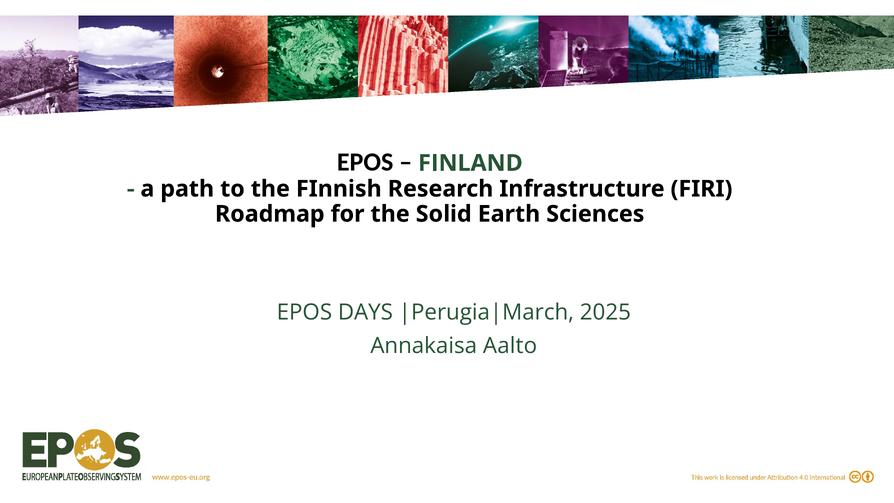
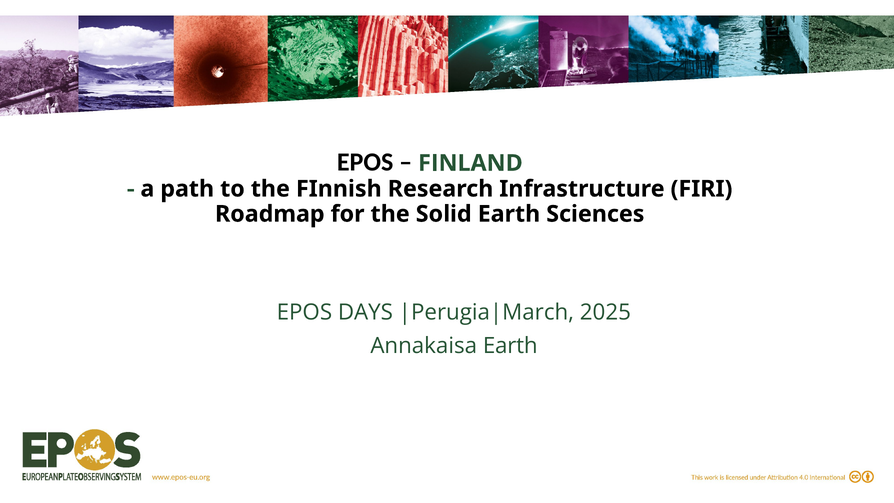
Annakaisa Aalto: Aalto -> Earth
